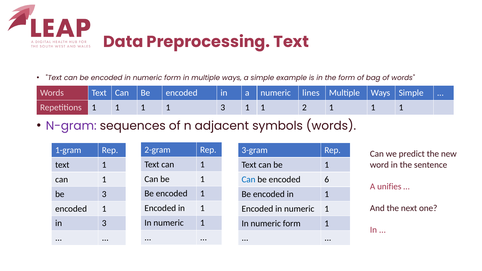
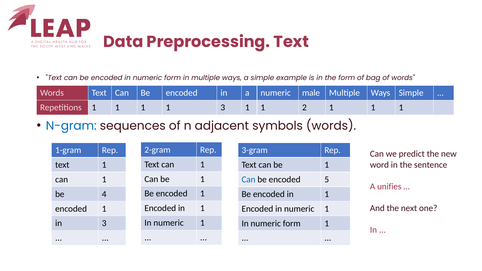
lines: lines -> male
N-gram colour: purple -> blue
6: 6 -> 5
be 3: 3 -> 4
